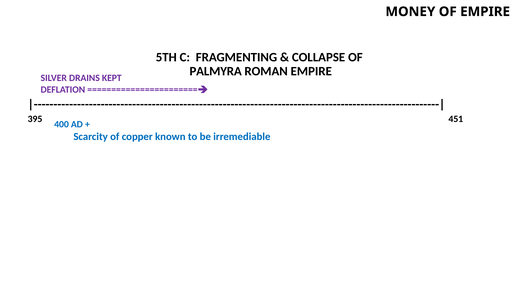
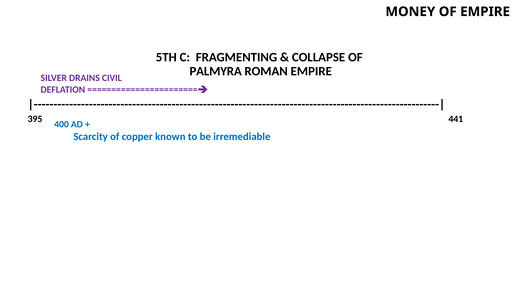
KEPT: KEPT -> CIVIL
451: 451 -> 441
